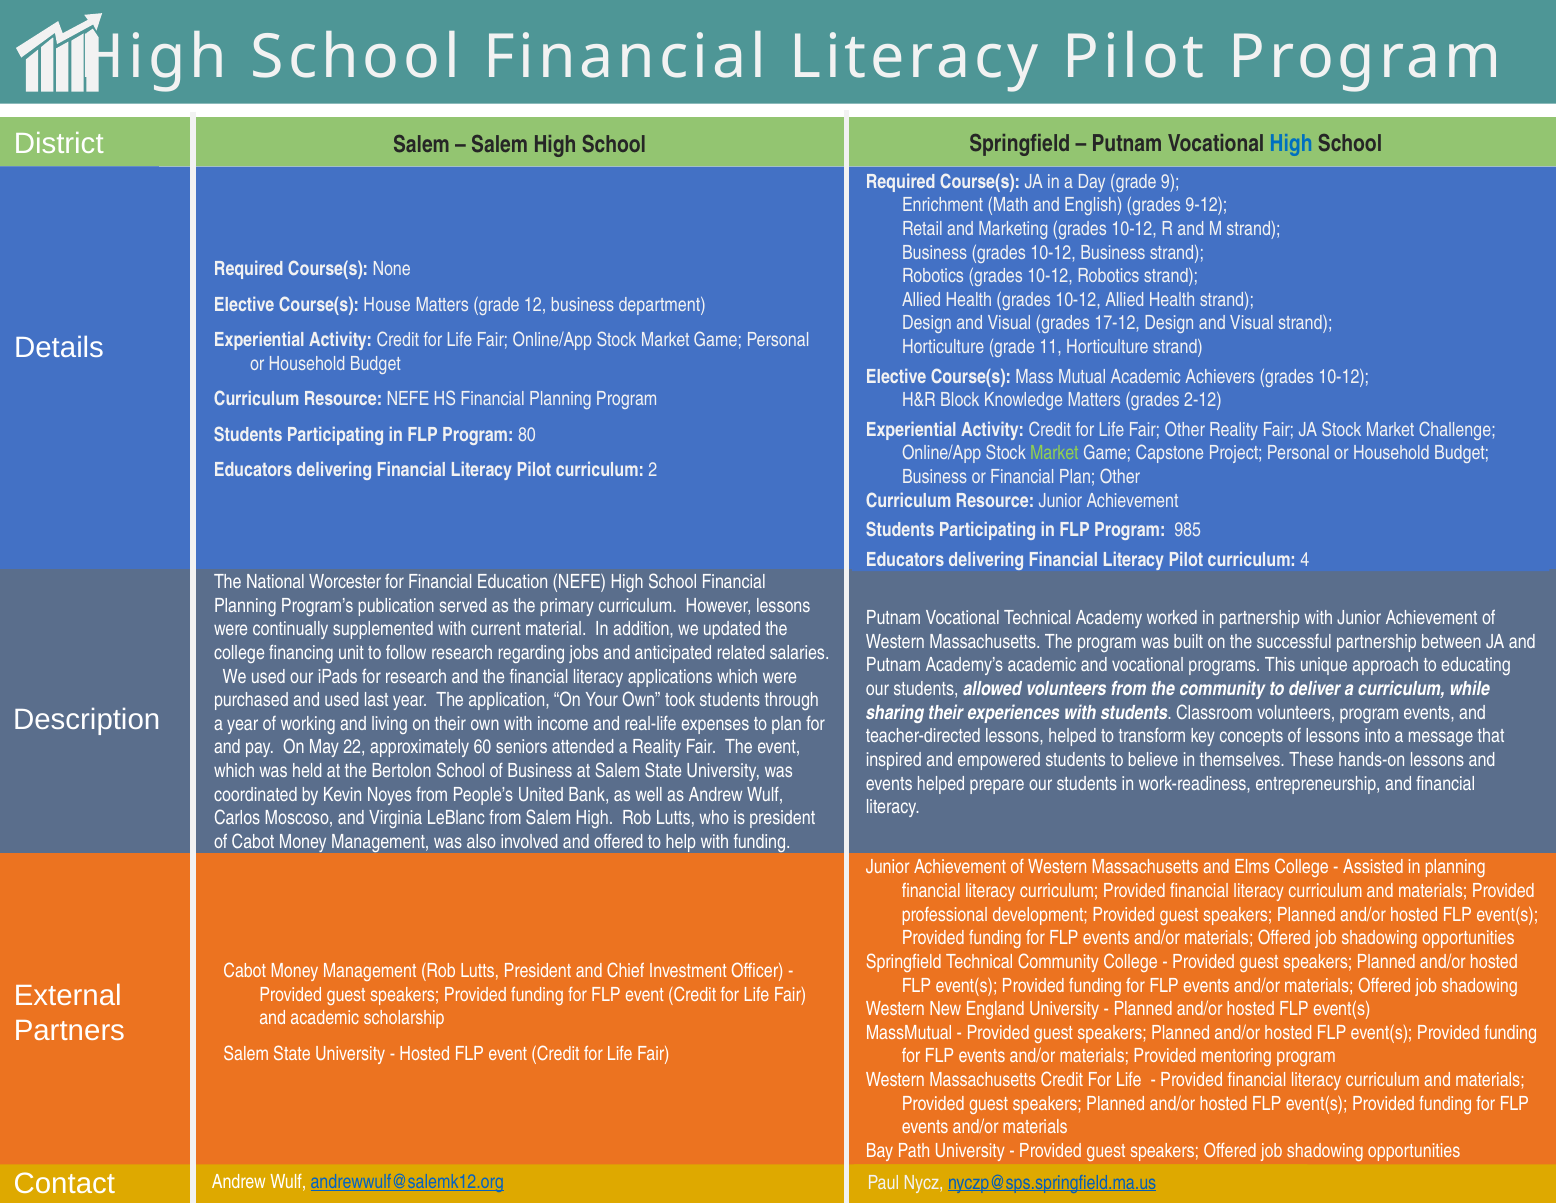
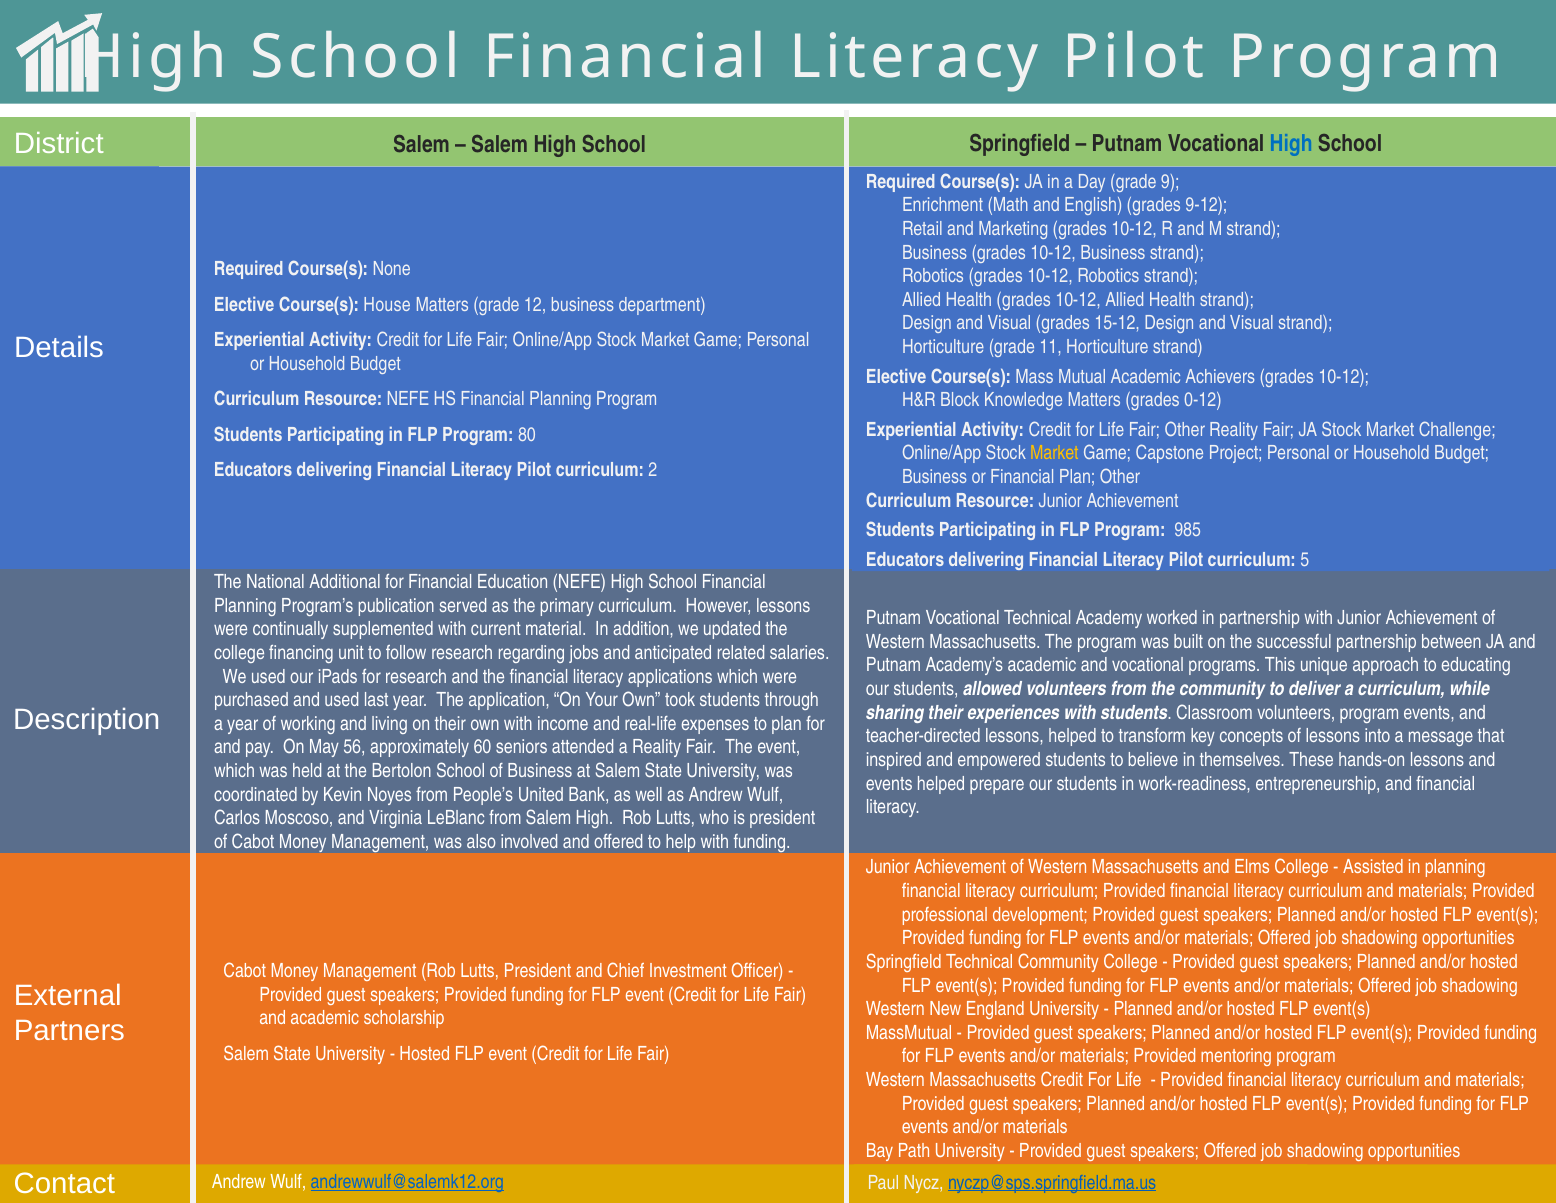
17-12: 17-12 -> 15-12
2-12: 2-12 -> 0-12
Market at (1054, 453) colour: light green -> yellow
4: 4 -> 5
Worcester: Worcester -> Additional
22: 22 -> 56
